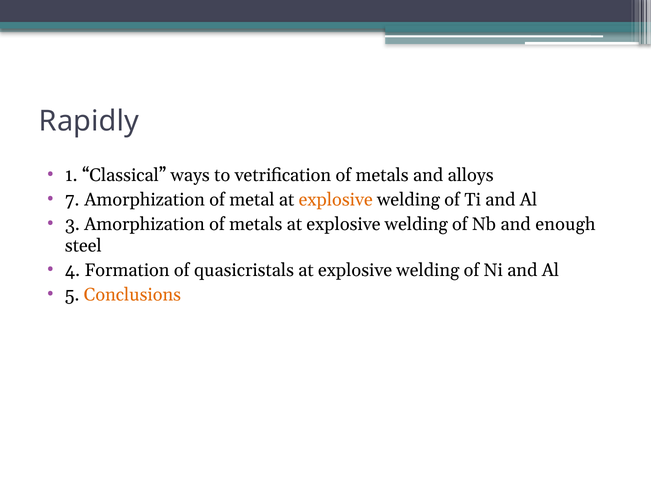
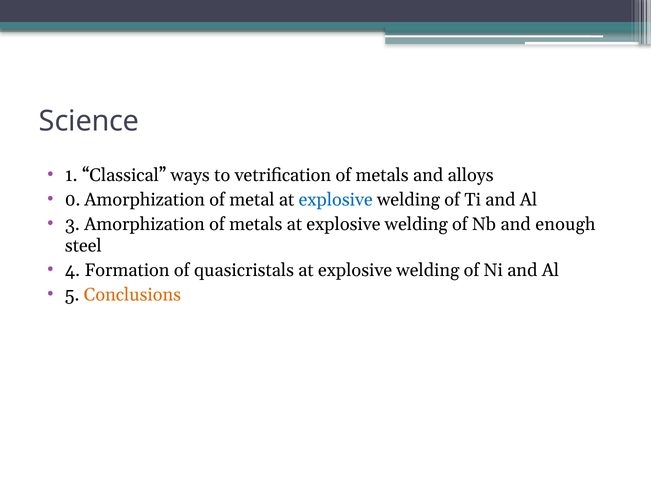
Rapidly: Rapidly -> Science
7: 7 -> 0
explosive at (336, 200) colour: orange -> blue
